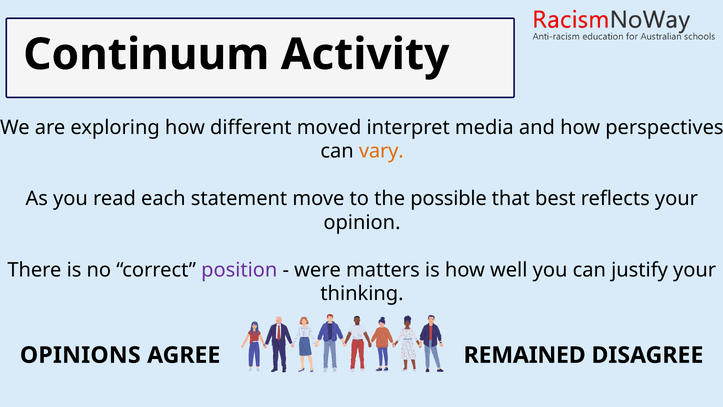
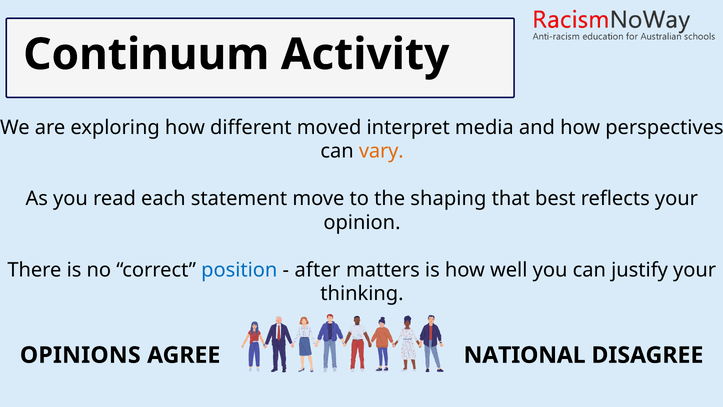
possible: possible -> shaping
position colour: purple -> blue
were: were -> after
REMAINED: REMAINED -> NATIONAL
